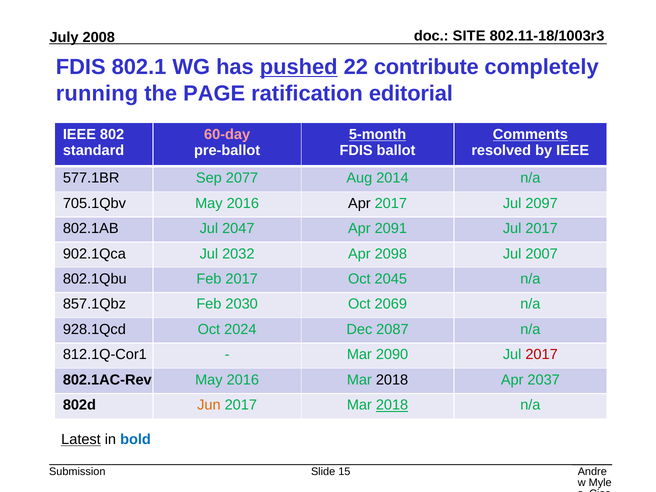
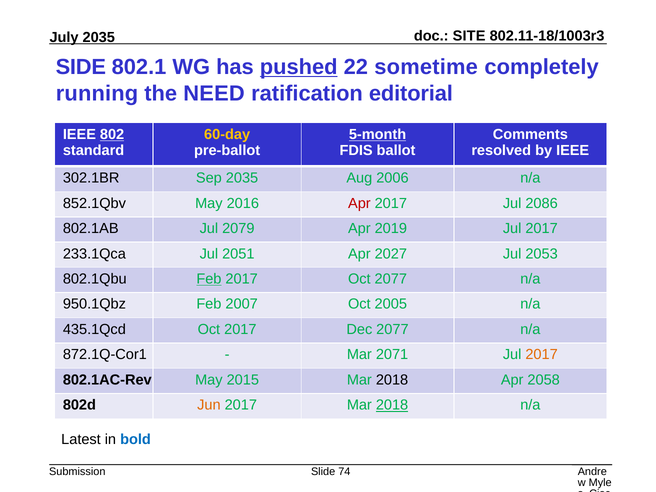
2008 at (99, 37): 2008 -> 2035
FDIS at (81, 67): FDIS -> SIDE
contribute: contribute -> sometime
PAGE: PAGE -> NEED
802 underline: none -> present
60-day colour: pink -> yellow
Comments underline: present -> none
577.1BR: 577.1BR -> 302.1BR
Sep 2077: 2077 -> 2035
2014: 2014 -> 2006
705.1Qbv: 705.1Qbv -> 852.1Qbv
Apr at (359, 203) colour: black -> red
2097: 2097 -> 2086
2047: 2047 -> 2079
2091: 2091 -> 2019
902.1Qca: 902.1Qca -> 233.1Qca
2032: 2032 -> 2051
2098: 2098 -> 2027
2007: 2007 -> 2053
Feb at (209, 279) underline: none -> present
Oct 2045: 2045 -> 2077
857.1Qbz: 857.1Qbz -> 950.1Qbz
2030: 2030 -> 2007
2069: 2069 -> 2005
928.1Qcd: 928.1Qcd -> 435.1Qcd
Oct 2024: 2024 -> 2017
Dec 2087: 2087 -> 2077
812.1Q-Cor1: 812.1Q-Cor1 -> 872.1Q-Cor1
2090: 2090 -> 2071
2017 at (542, 355) colour: red -> orange
802.1AC-Rev May 2016: 2016 -> 2015
2037: 2037 -> 2058
Latest underline: present -> none
15: 15 -> 74
